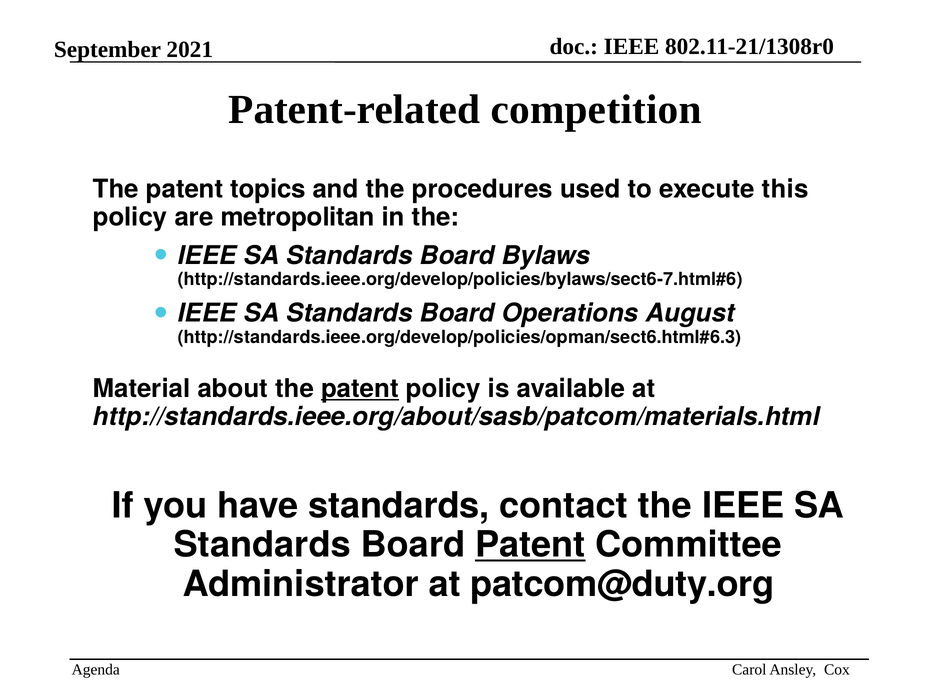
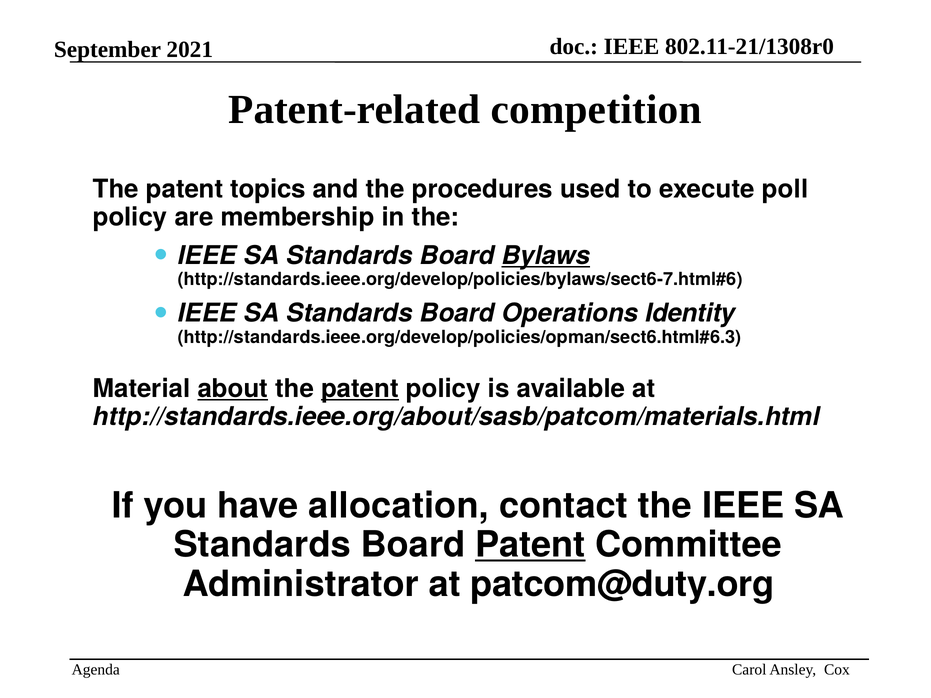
this: this -> poll
metropolitan: metropolitan -> membership
Bylaws underline: none -> present
August: August -> Identity
about underline: none -> present
have standards: standards -> allocation
